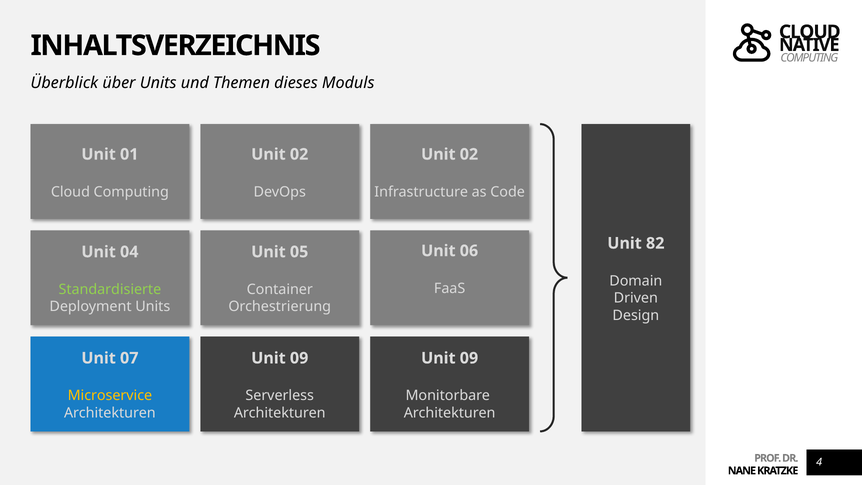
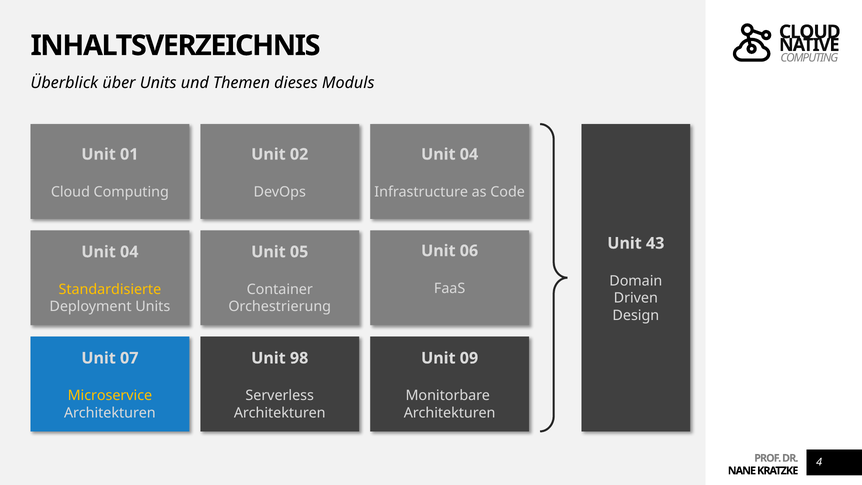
02 at (469, 154): 02 -> 04
82: 82 -> 43
Standardisierte colour: light green -> yellow
09 at (299, 358): 09 -> 98
